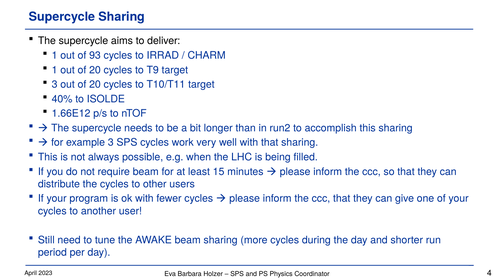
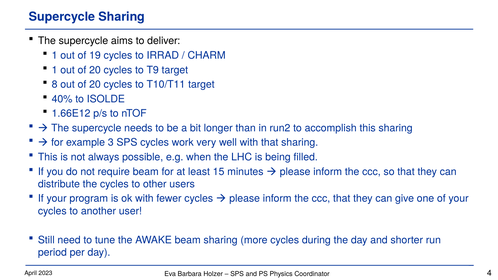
93: 93 -> 19
3 at (55, 85): 3 -> 8
